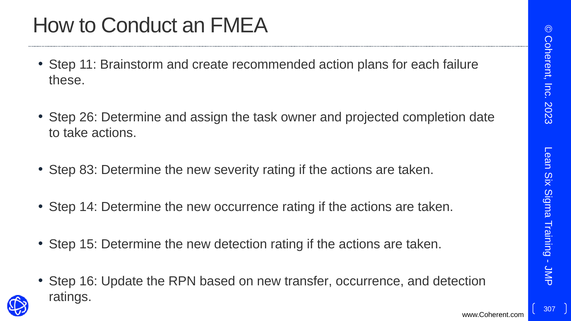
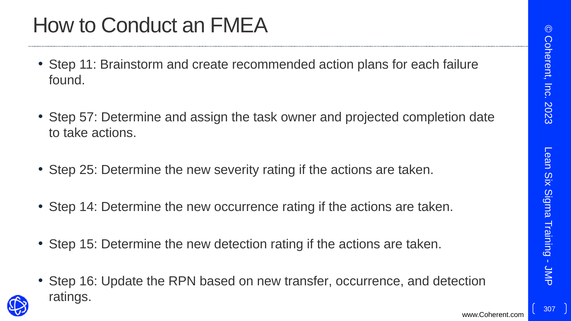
these: these -> found
26: 26 -> 57
83: 83 -> 25
